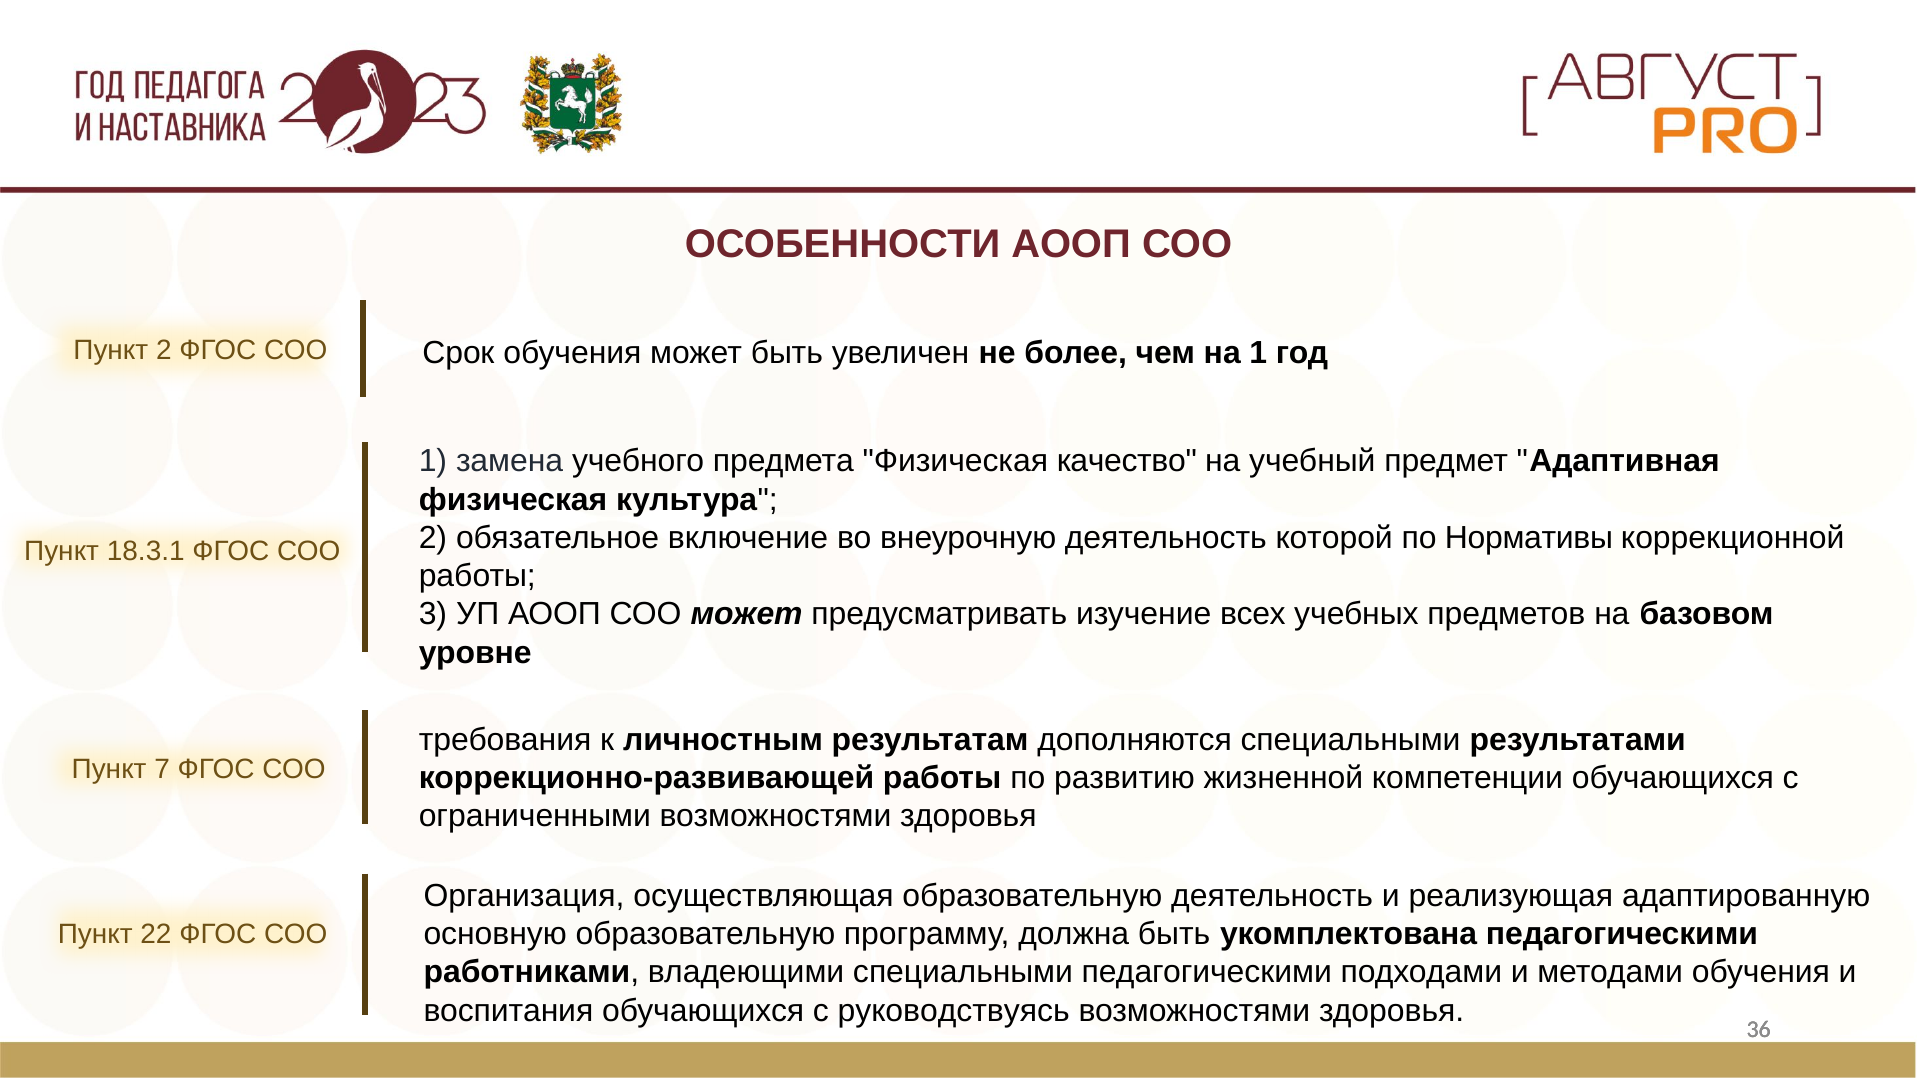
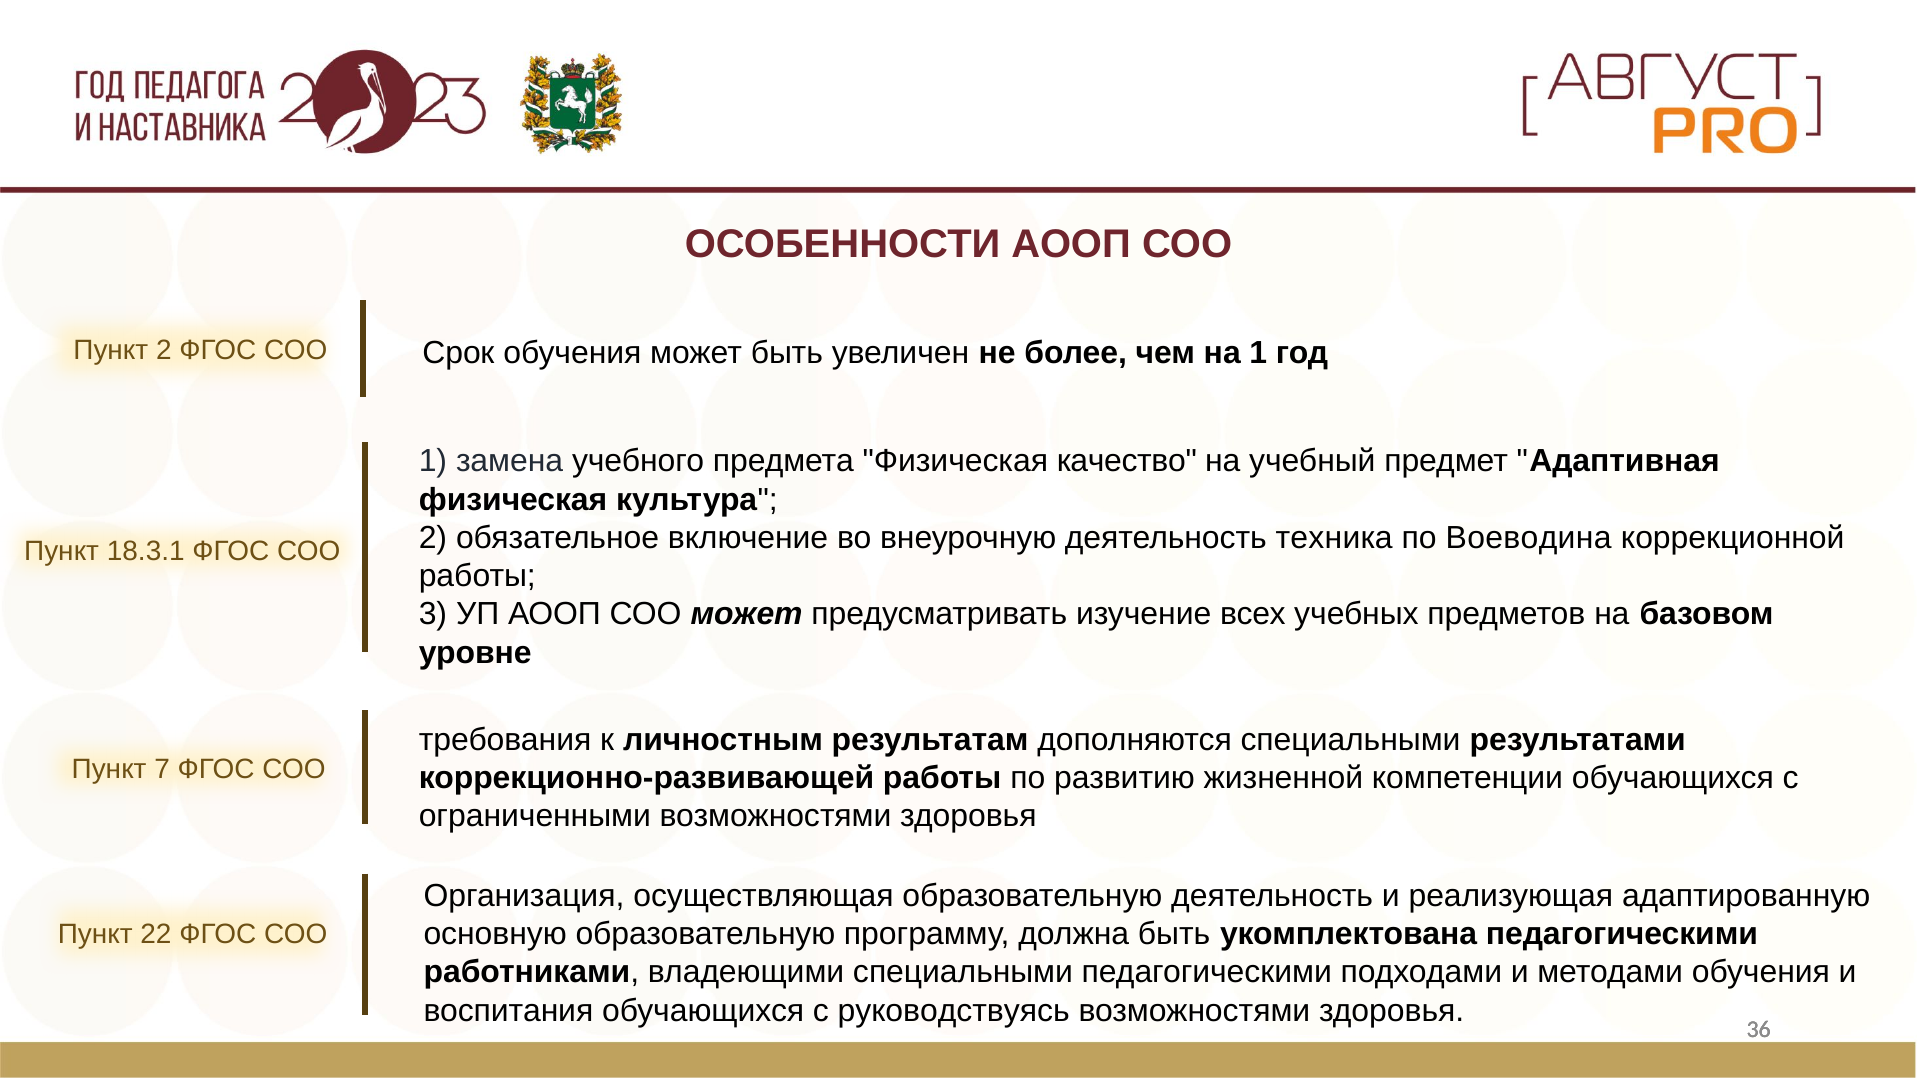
которой: которой -> техника
Нормативы: Нормативы -> Воеводина
